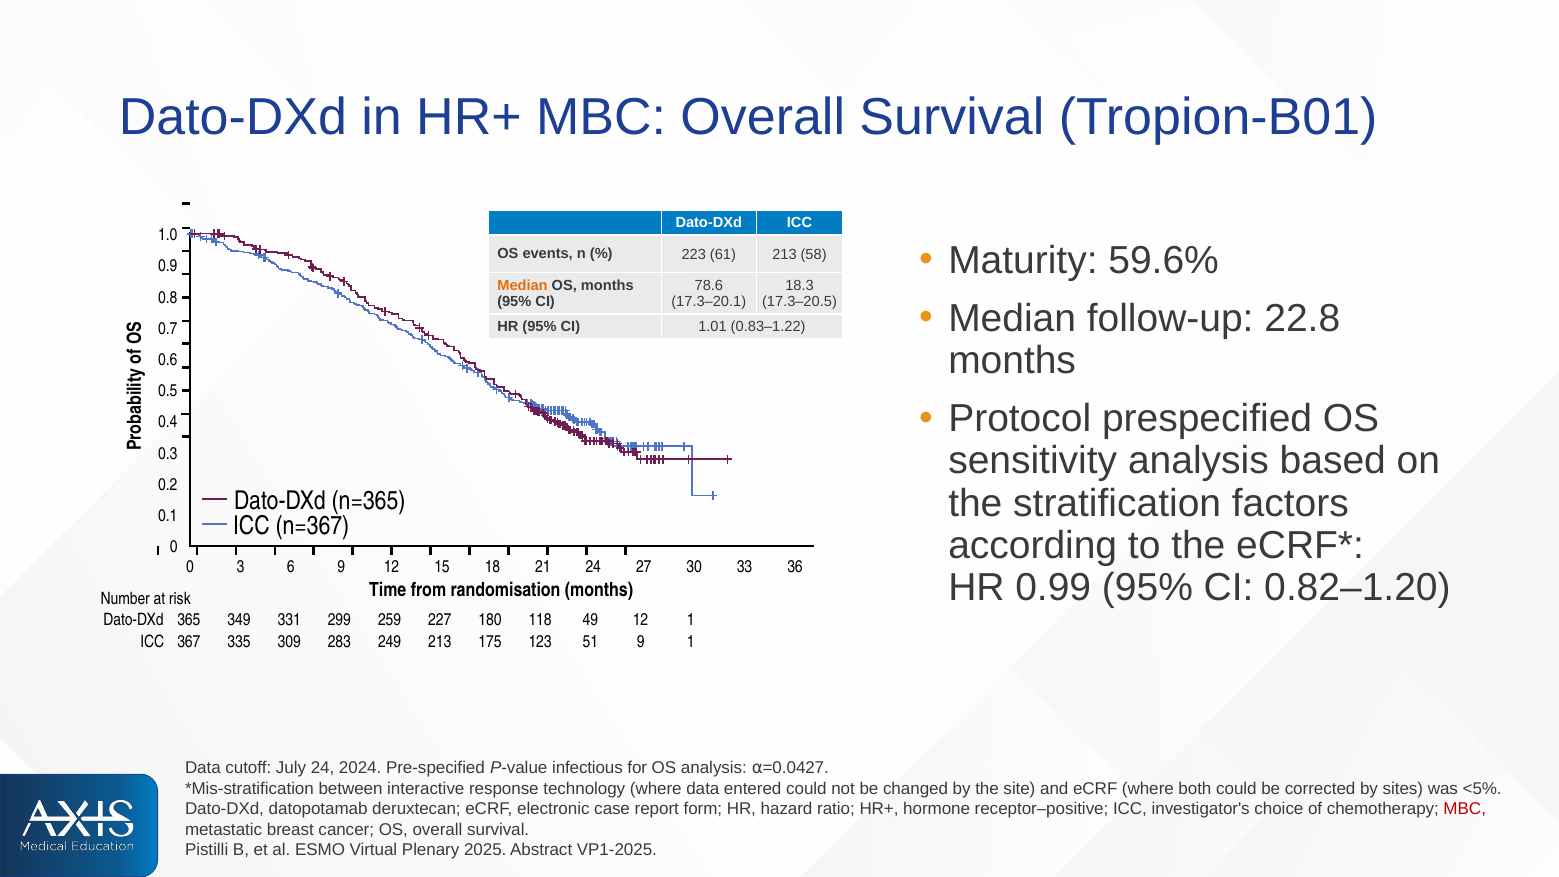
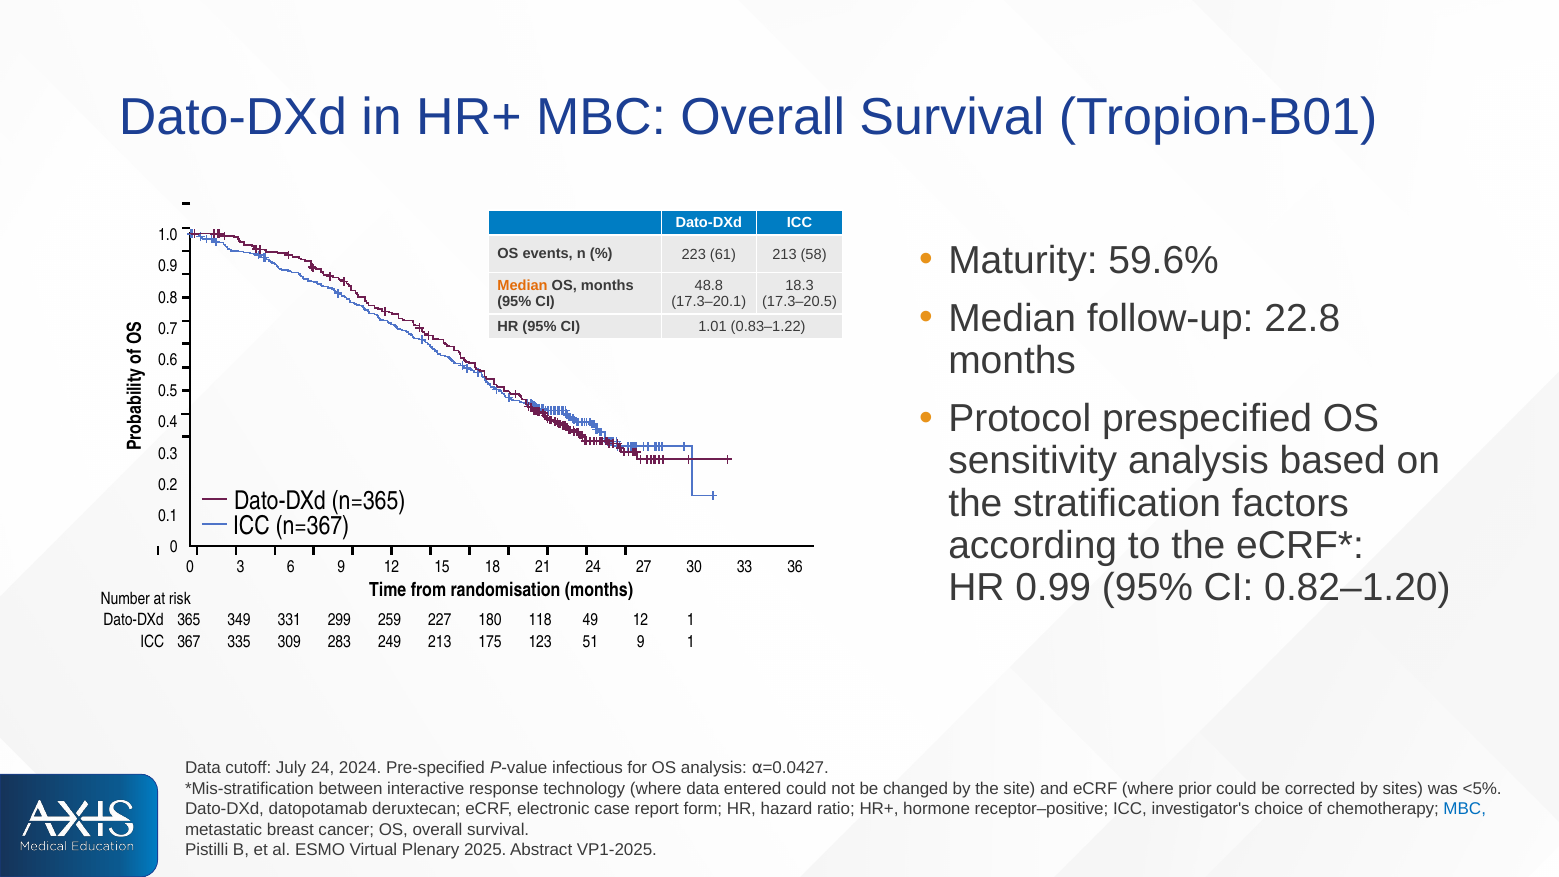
78.6: 78.6 -> 48.8
both: both -> prior
MBC at (1465, 809) colour: red -> blue
